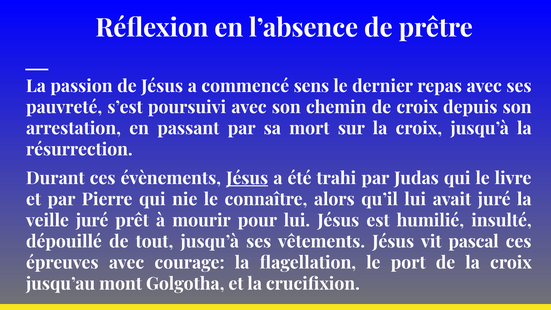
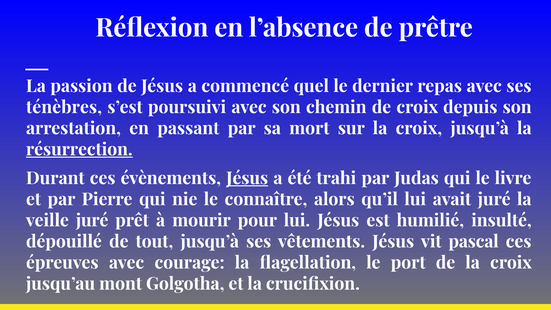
sens: sens -> quel
pauvreté: pauvreté -> ténèbres
résurrection underline: none -> present
